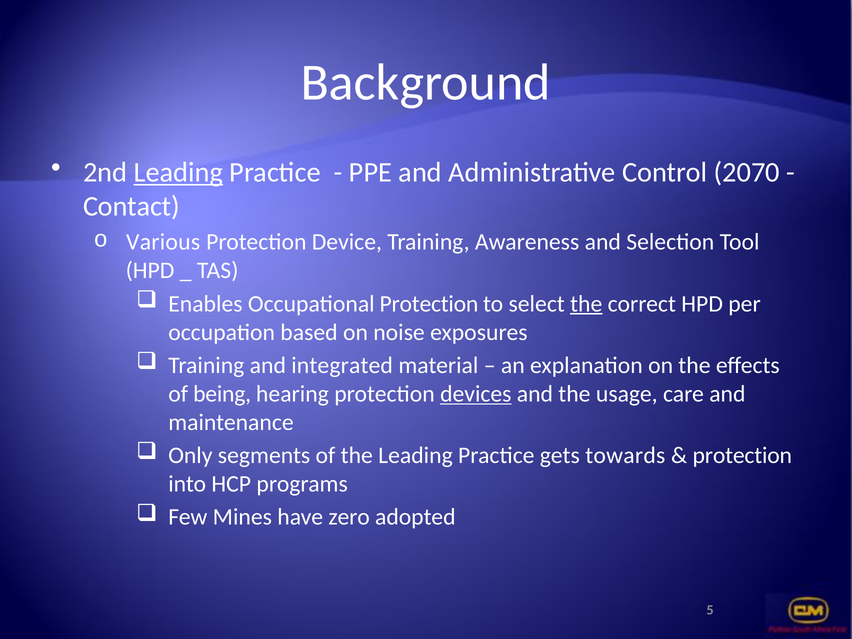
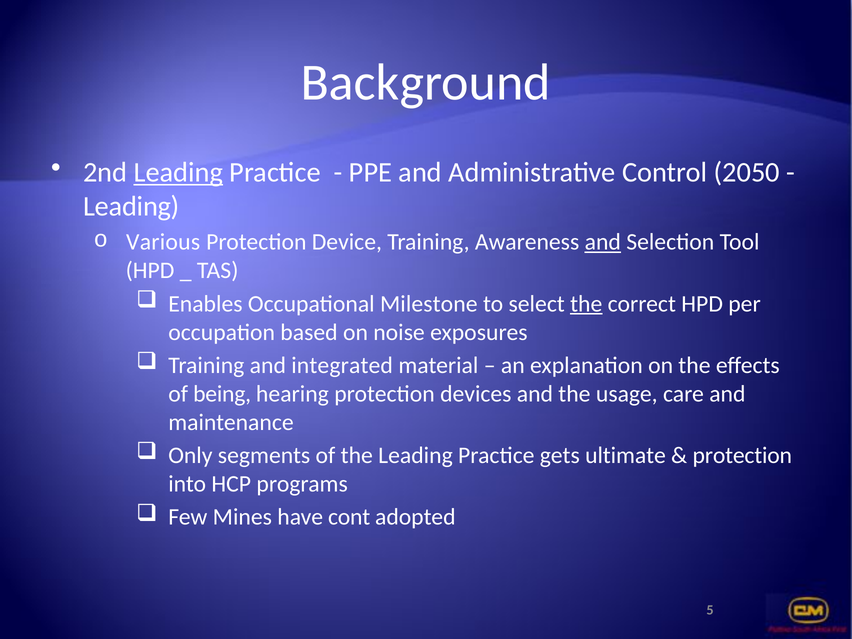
2070: 2070 -> 2050
Contact at (131, 206): Contact -> Leading
and at (603, 242) underline: none -> present
Occupational Protection: Protection -> Milestone
devices underline: present -> none
towards: towards -> ultimate
zero: zero -> cont
